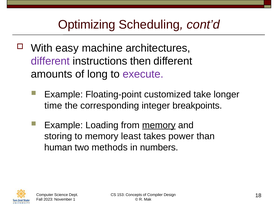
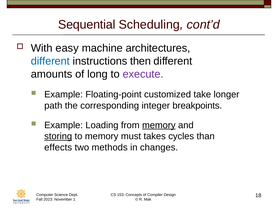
Optimizing: Optimizing -> Sequential
different at (50, 61) colour: purple -> blue
time: time -> path
storing underline: none -> present
least: least -> must
power: power -> cycles
human: human -> effects
numbers: numbers -> changes
